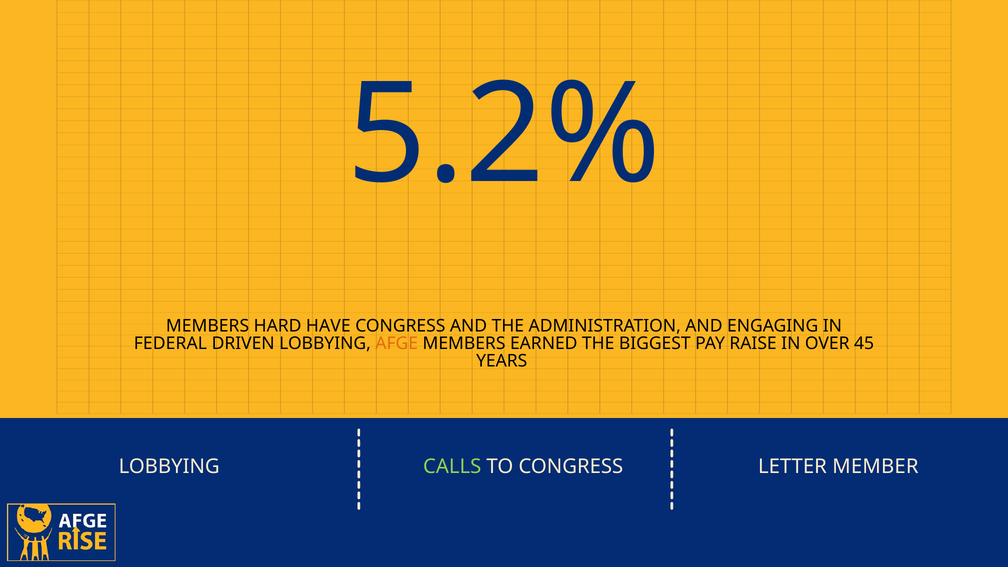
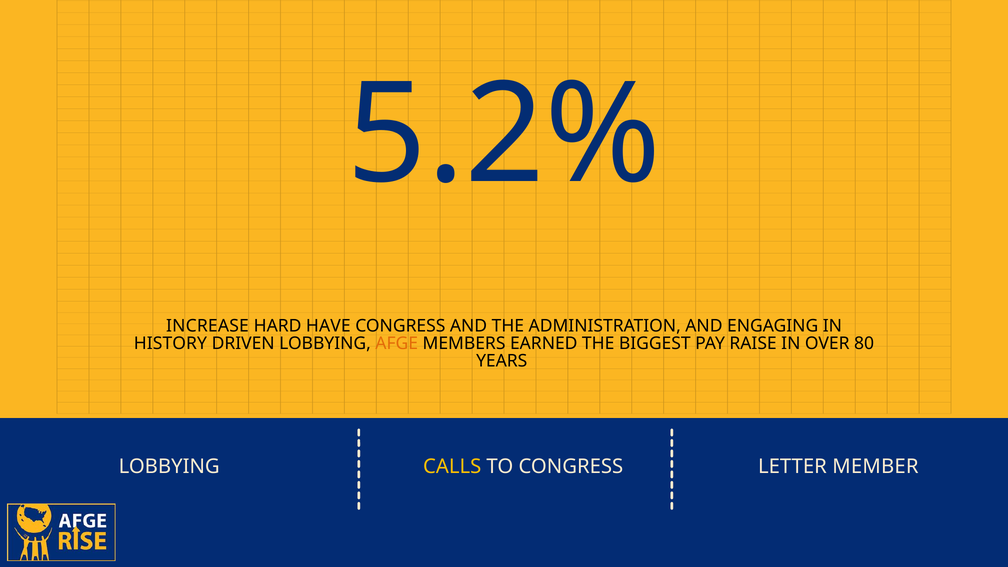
MEMBERS at (208, 326): MEMBERS -> INCREASE
FEDERAL: FEDERAL -> HISTORY
45: 45 -> 80
CALLS colour: light green -> yellow
